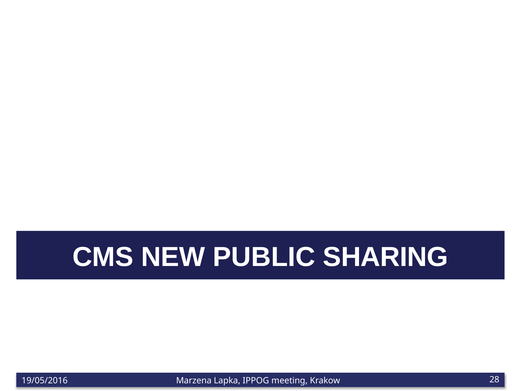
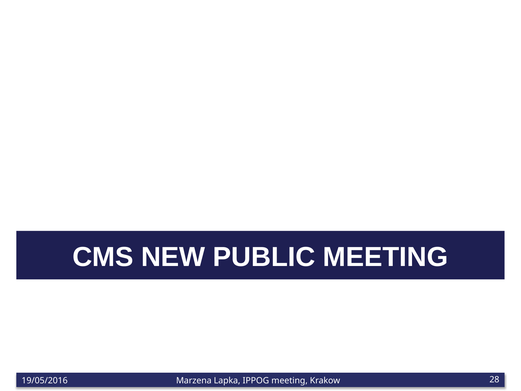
PUBLIC SHARING: SHARING -> MEETING
